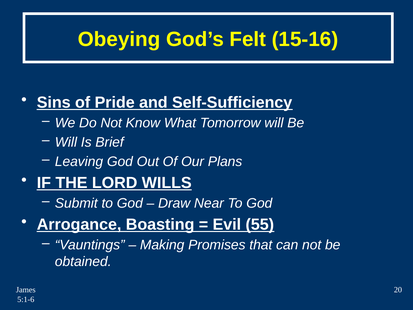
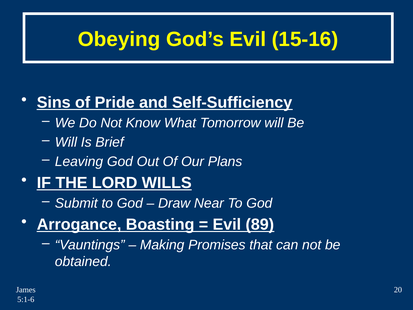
God’s Felt: Felt -> Evil
55: 55 -> 89
